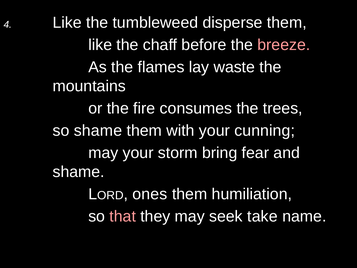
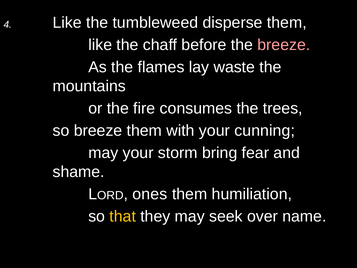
so shame: shame -> breeze
that colour: pink -> yellow
take: take -> over
